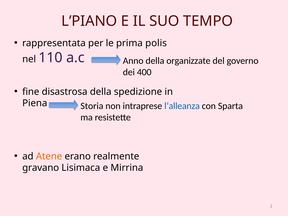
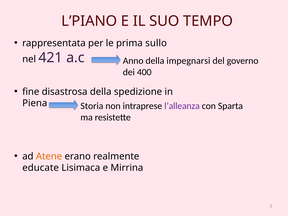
polis: polis -> sullo
110: 110 -> 421
organizzate: organizzate -> impegnarsi
l’alleanza colour: blue -> purple
gravano: gravano -> educate
